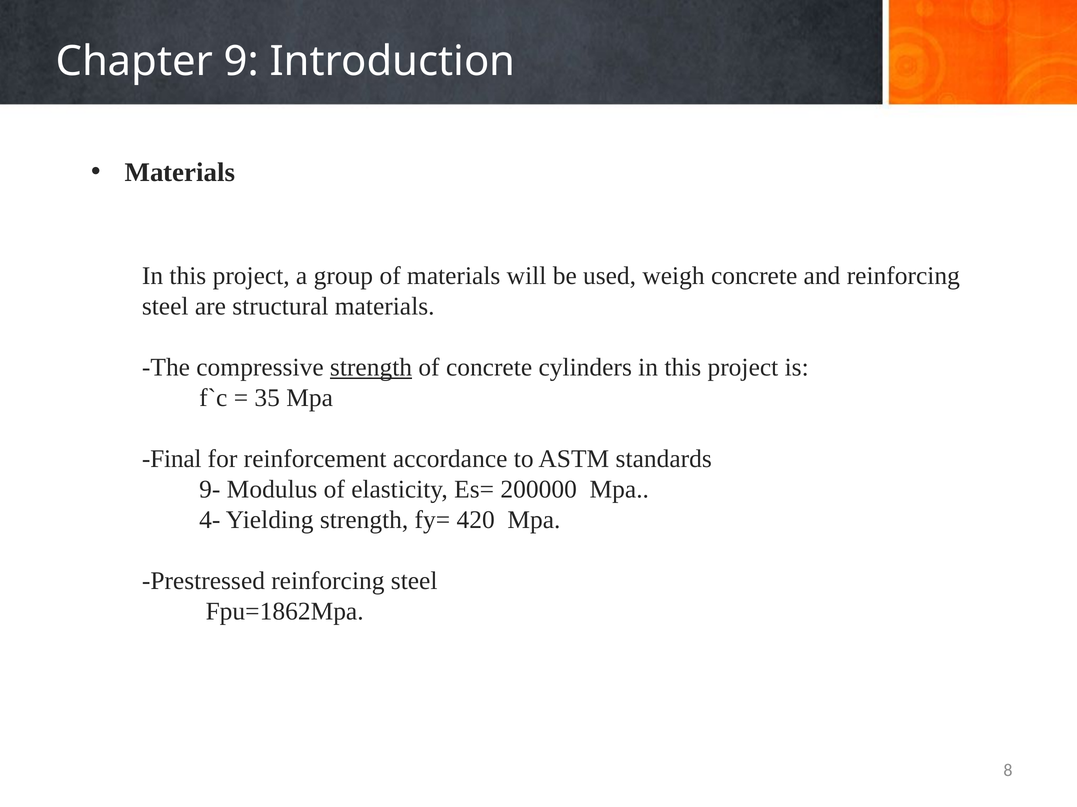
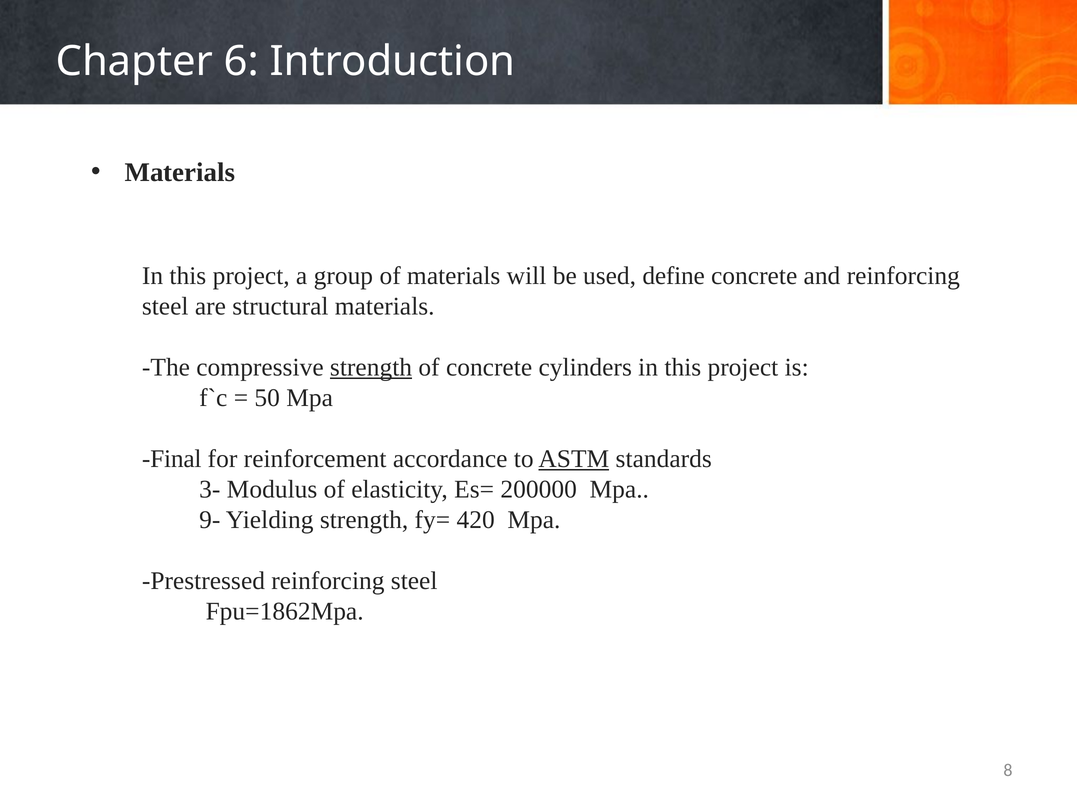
9: 9 -> 6
weigh: weigh -> define
35: 35 -> 50
ASTM underline: none -> present
9-: 9- -> 3-
4-: 4- -> 9-
